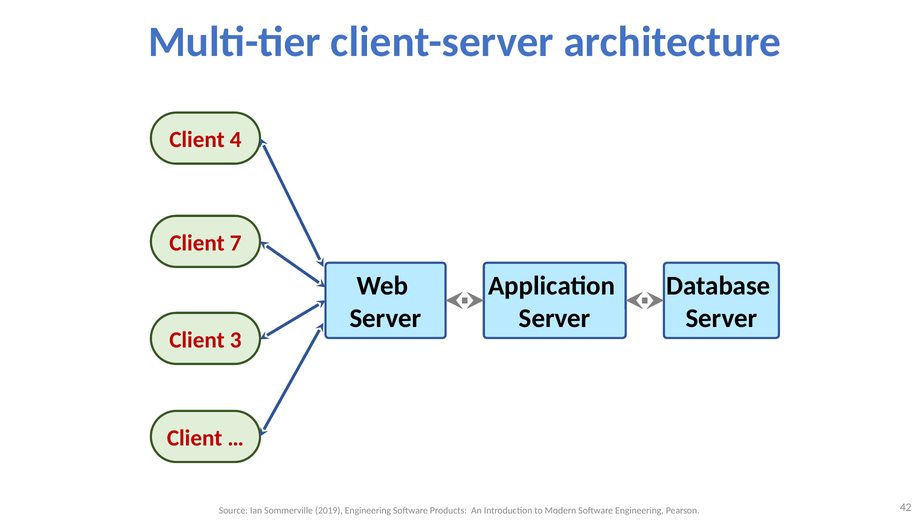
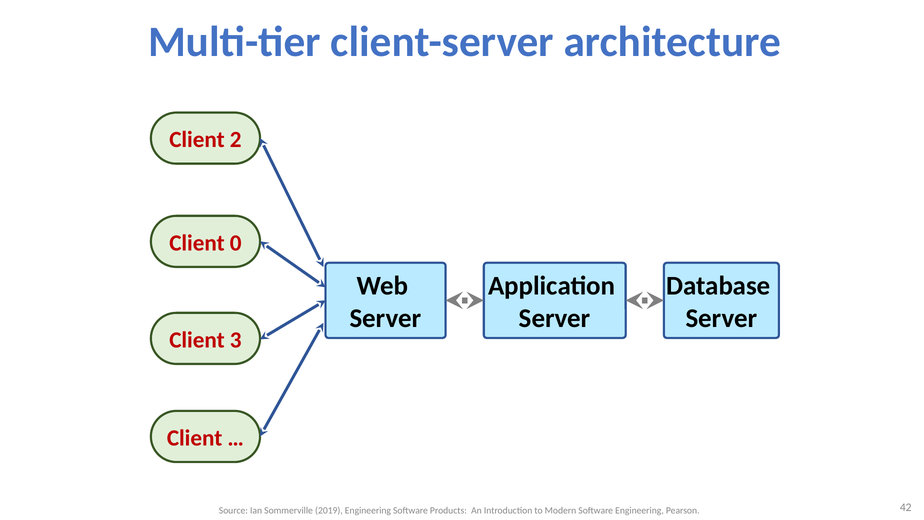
4: 4 -> 2
7: 7 -> 0
